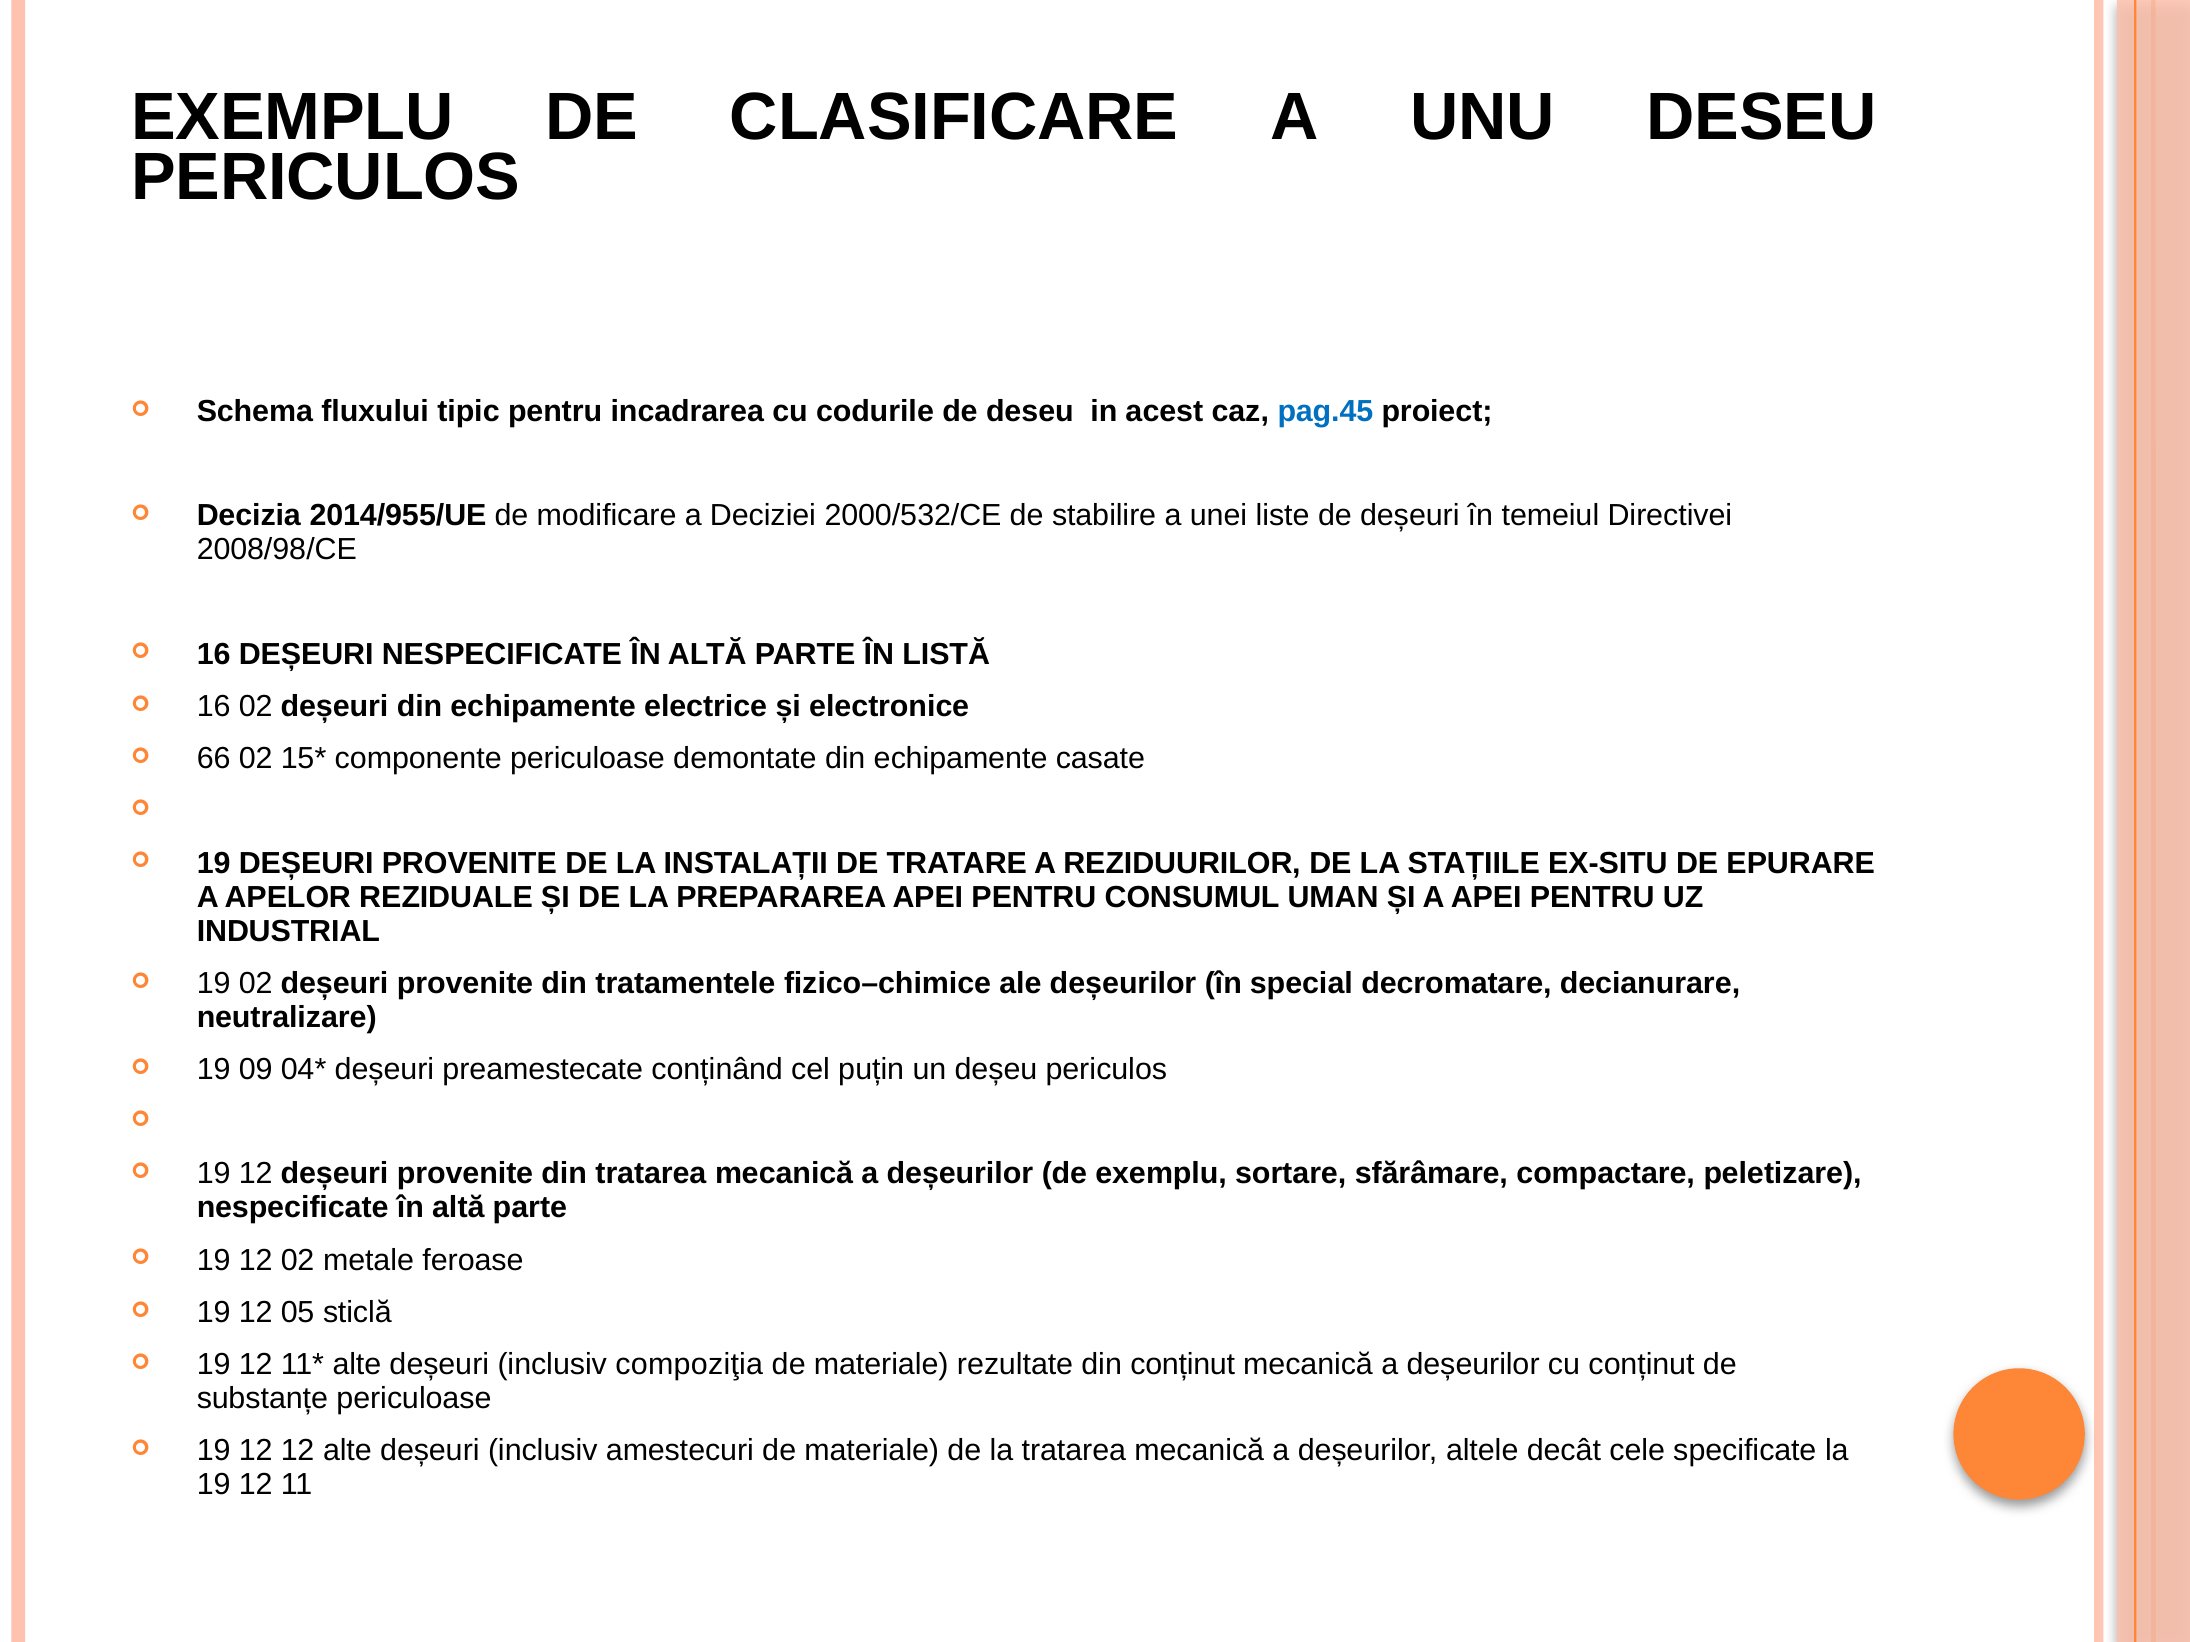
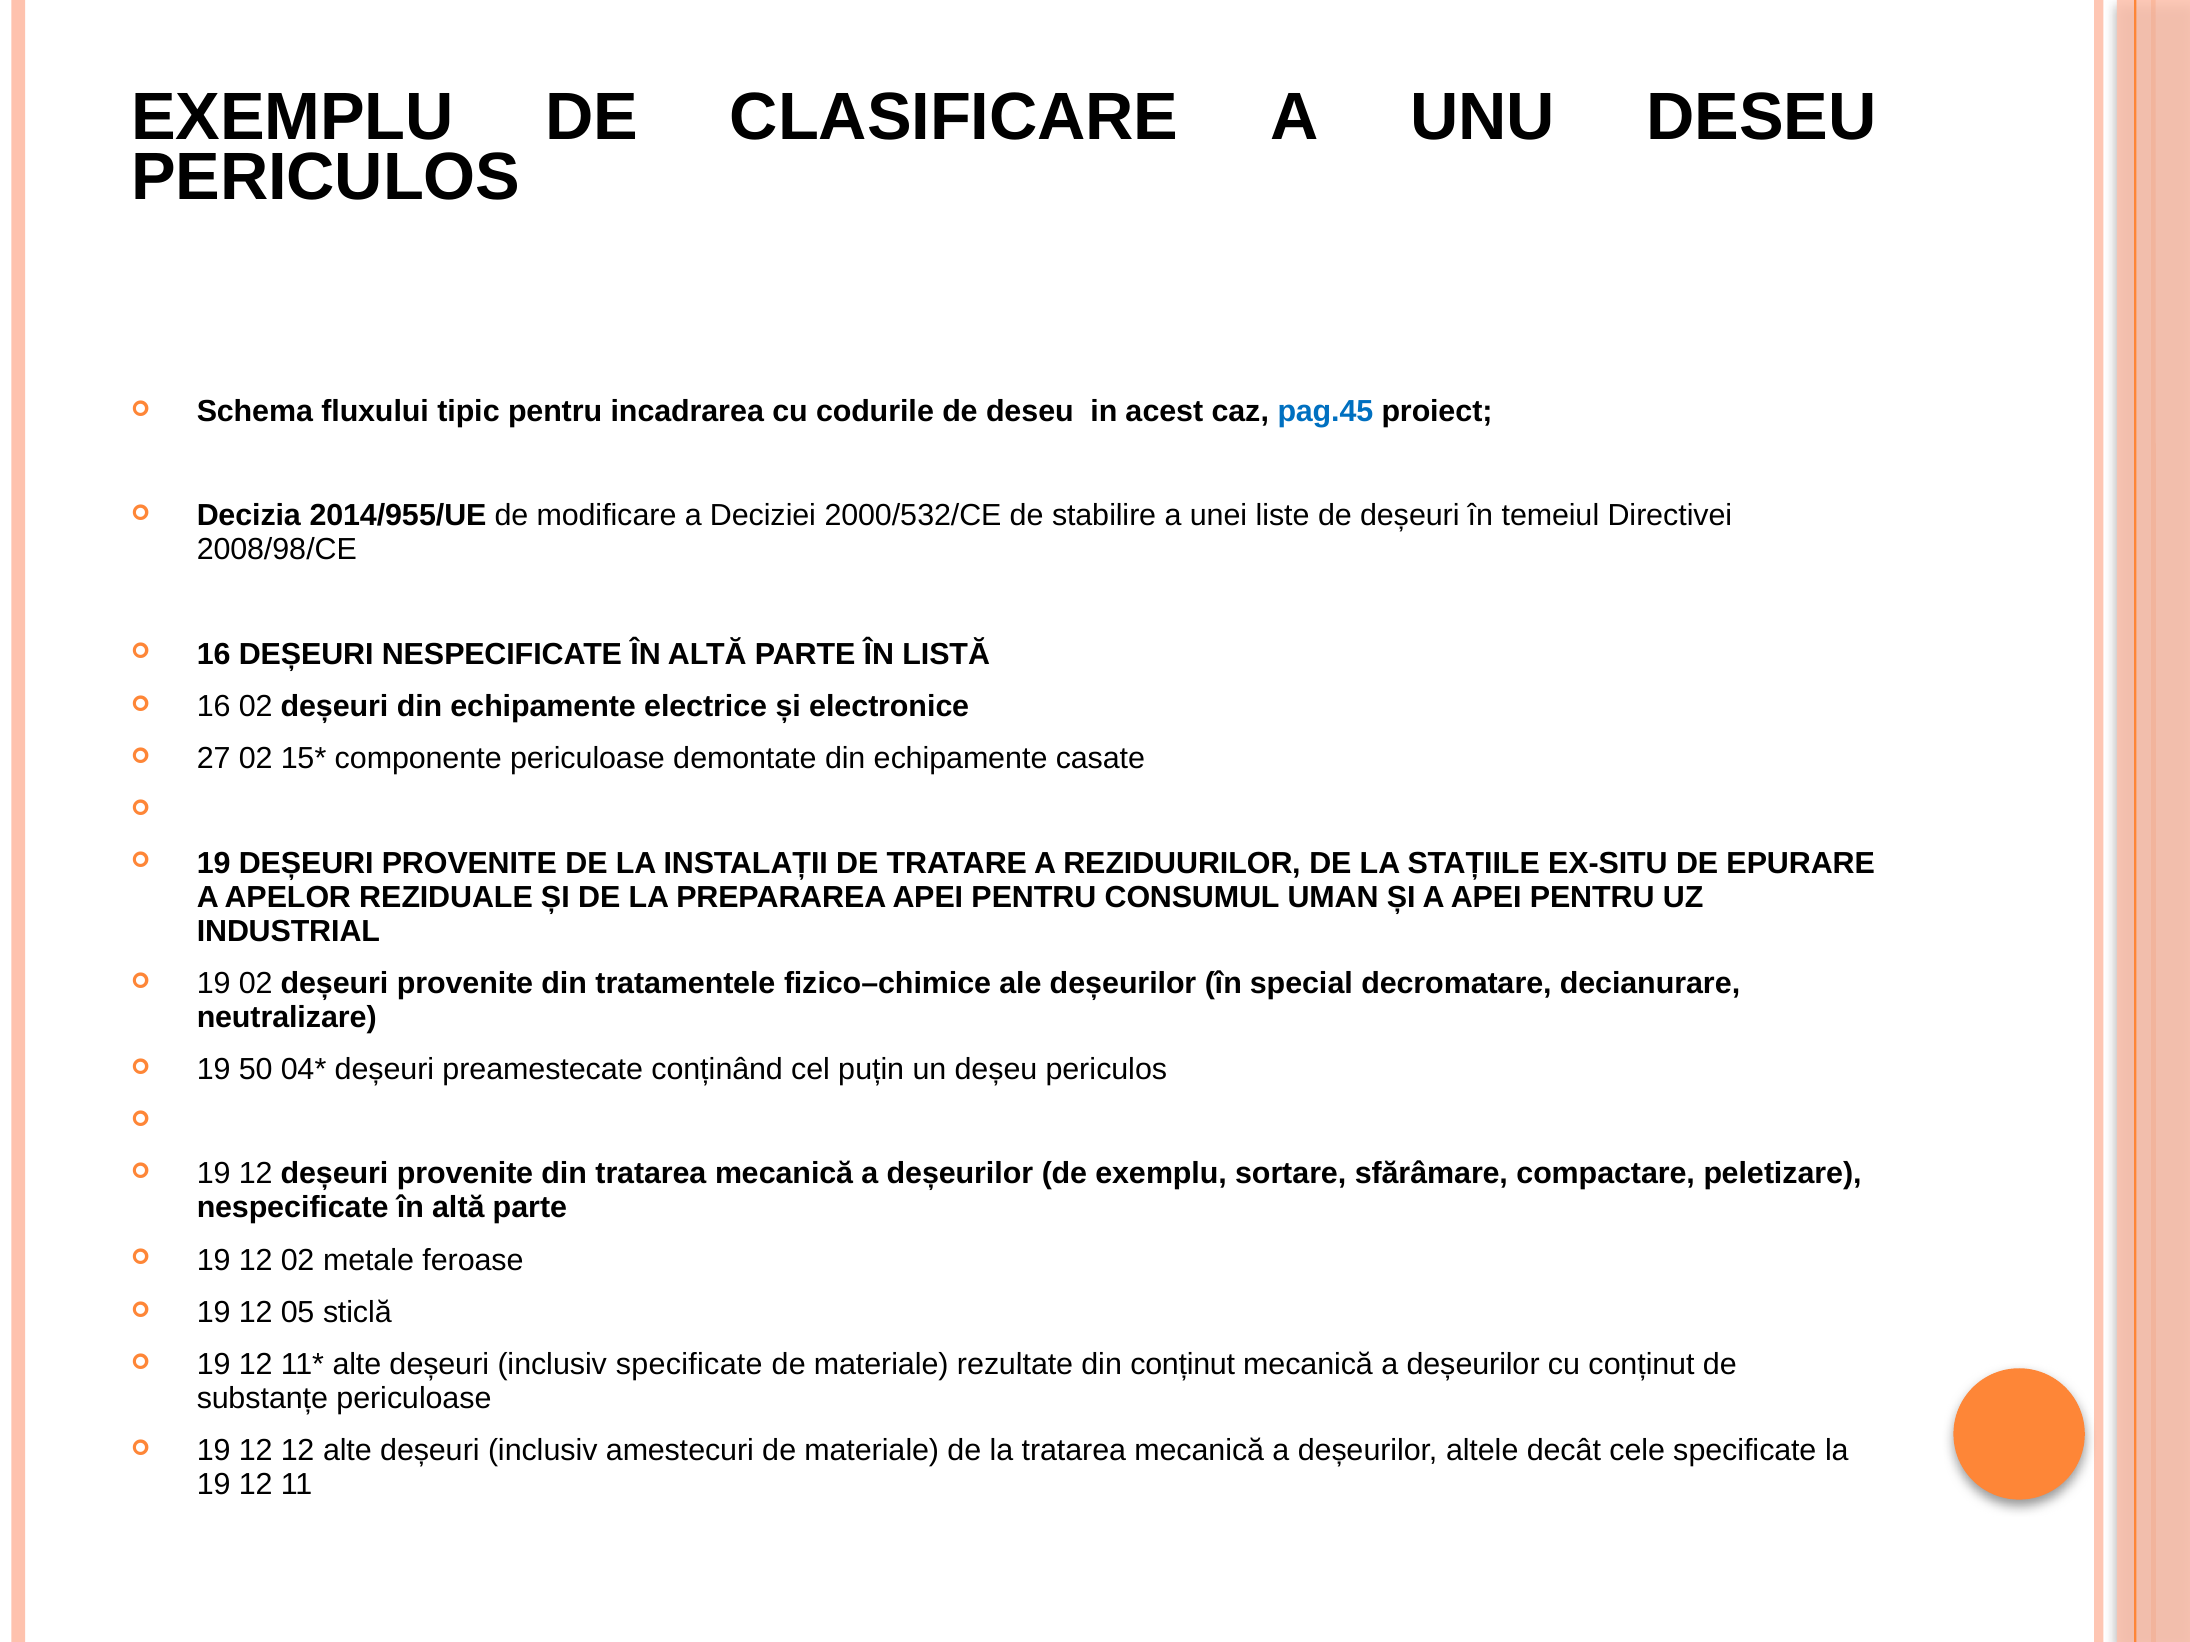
66: 66 -> 27
09: 09 -> 50
inclusiv compoziţia: compoziţia -> specificate
